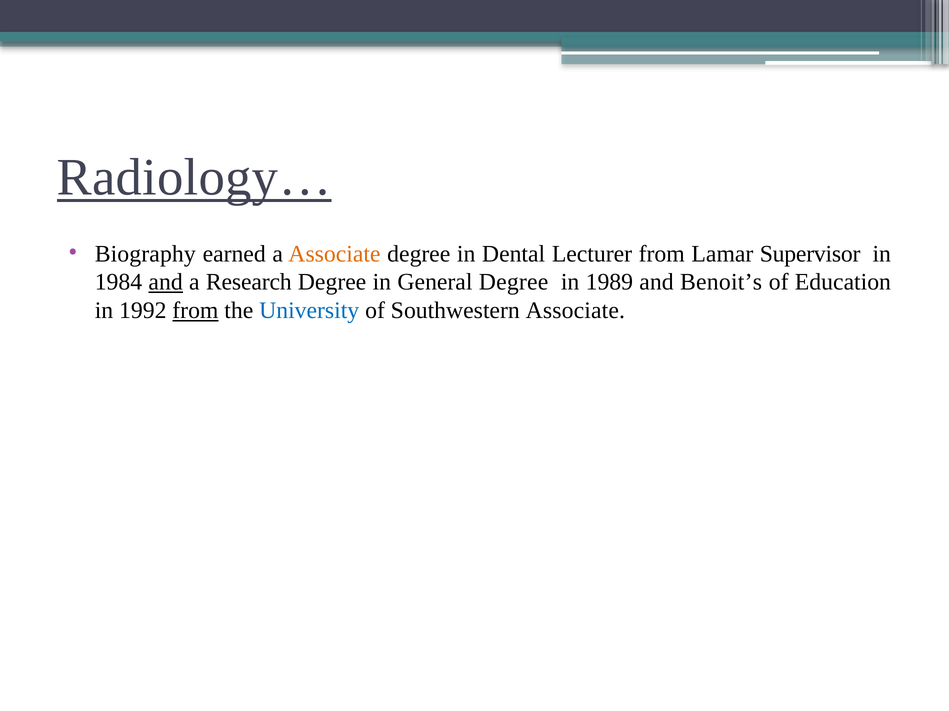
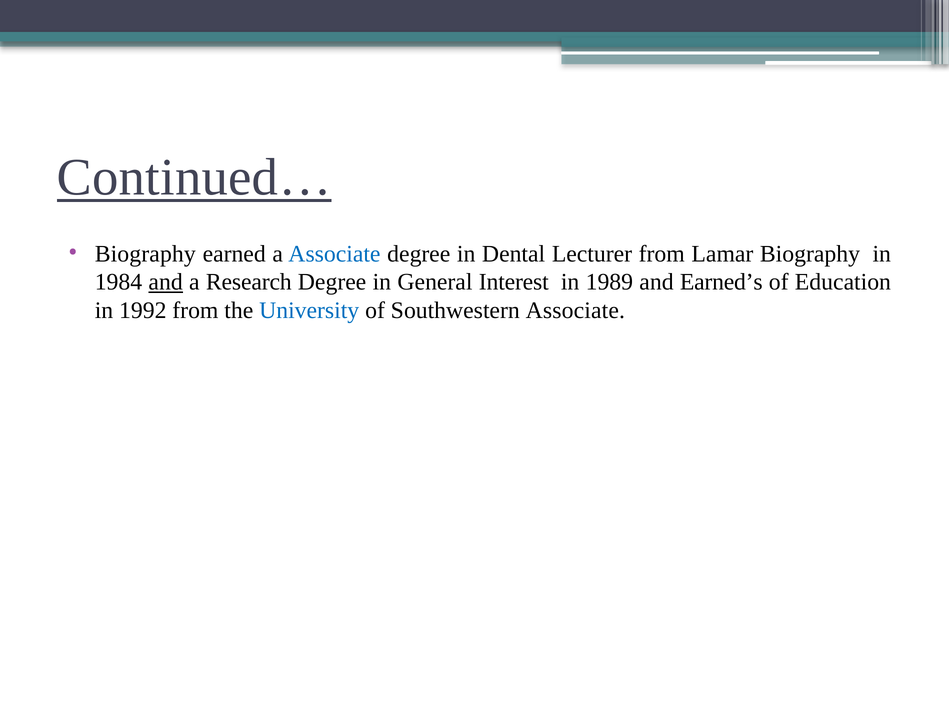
Radiology…: Radiology… -> Continued…
Associate at (334, 254) colour: orange -> blue
Lamar Supervisor: Supervisor -> Biography
General Degree: Degree -> Interest
Benoit’s: Benoit’s -> Earned’s
from at (195, 311) underline: present -> none
